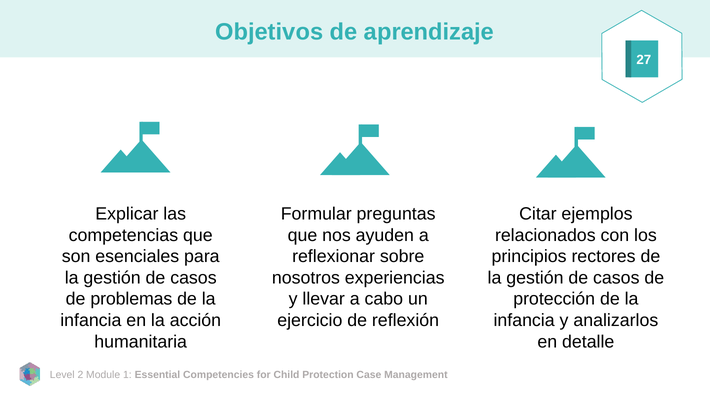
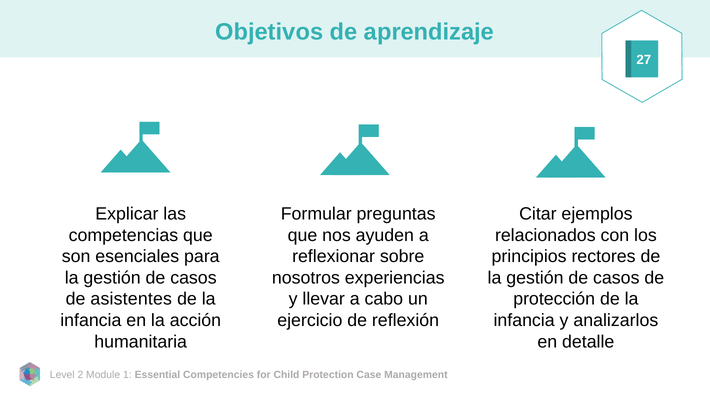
problemas: problemas -> asistentes
